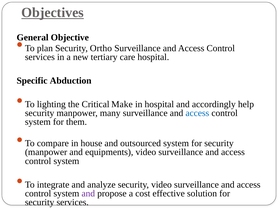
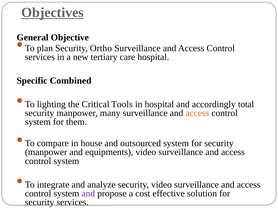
Abduction: Abduction -> Combined
Make: Make -> Tools
help: help -> total
access at (197, 113) colour: blue -> orange
